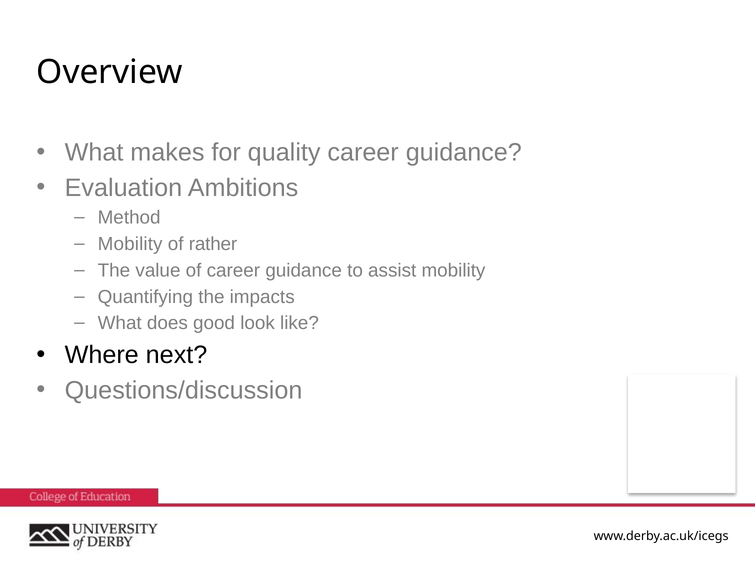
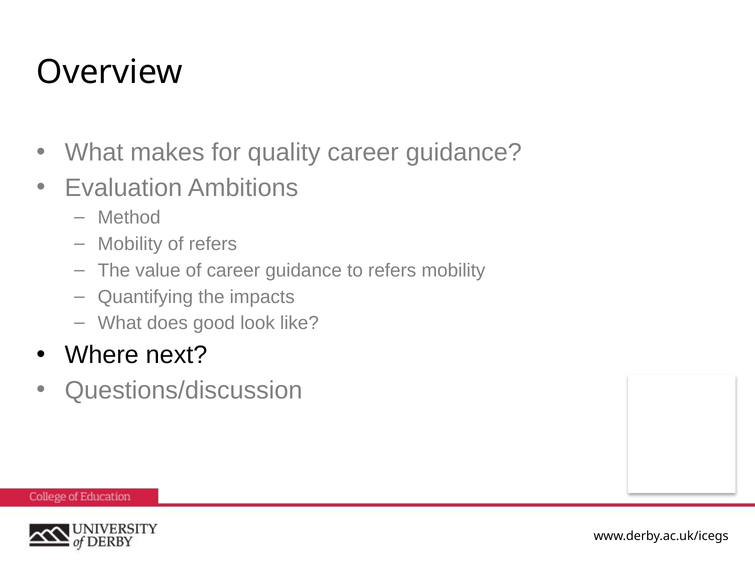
of rather: rather -> refers
to assist: assist -> refers
